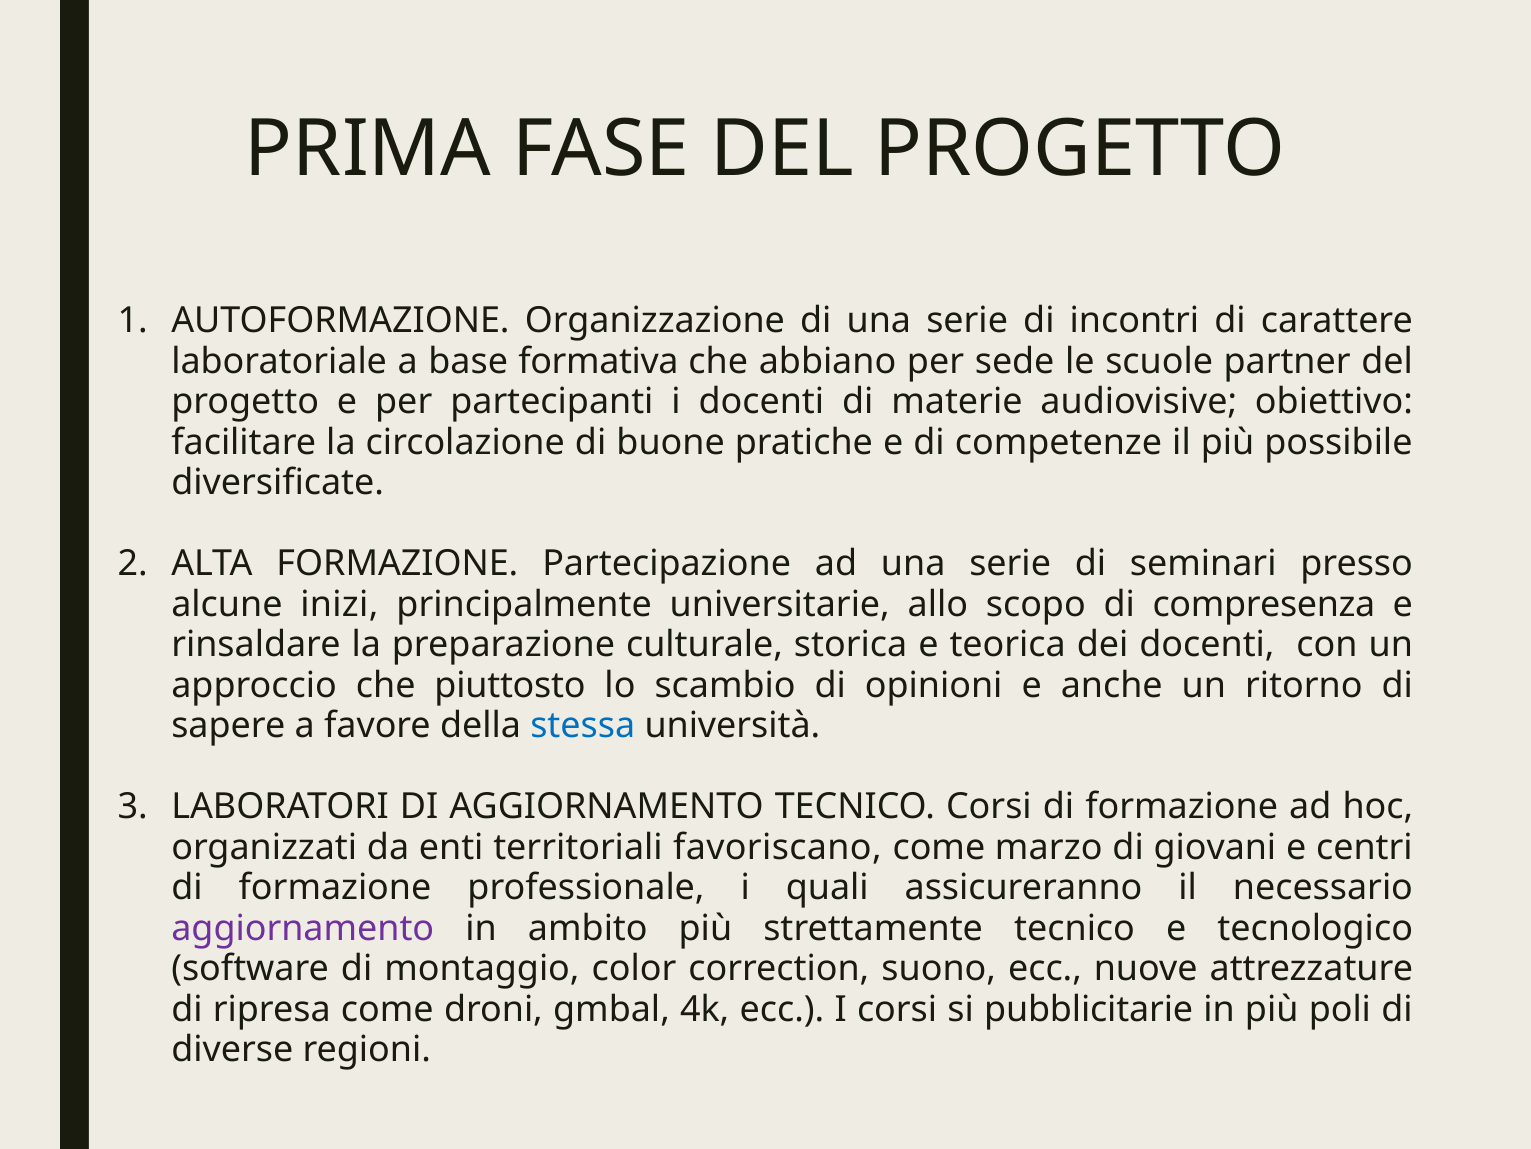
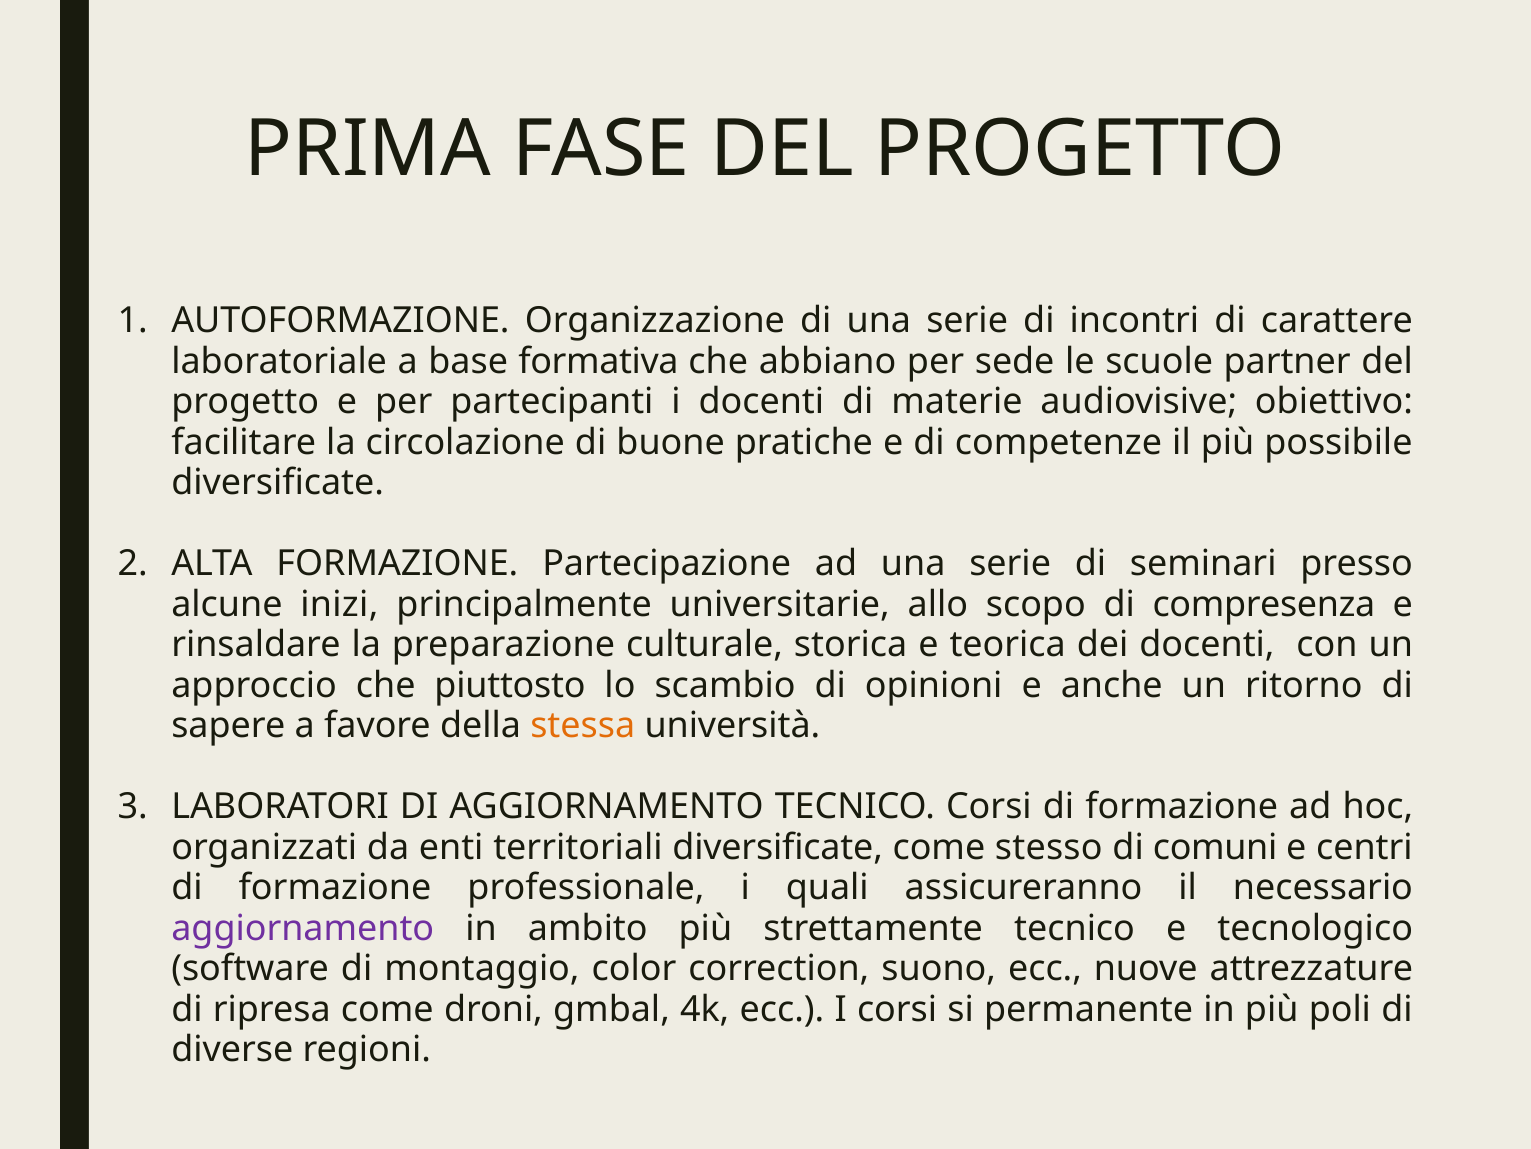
stessa colour: blue -> orange
territoriali favoriscano: favoriscano -> diversificate
marzo: marzo -> stesso
giovani: giovani -> comuni
pubblicitarie: pubblicitarie -> permanente
